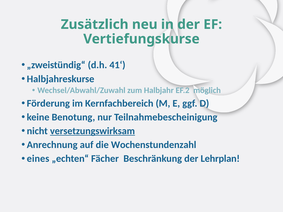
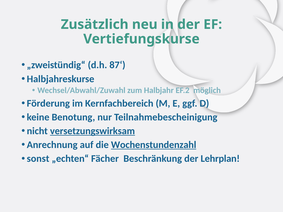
41‘: 41‘ -> 87‘
Wochenstundenzahl underline: none -> present
eines: eines -> sonst
